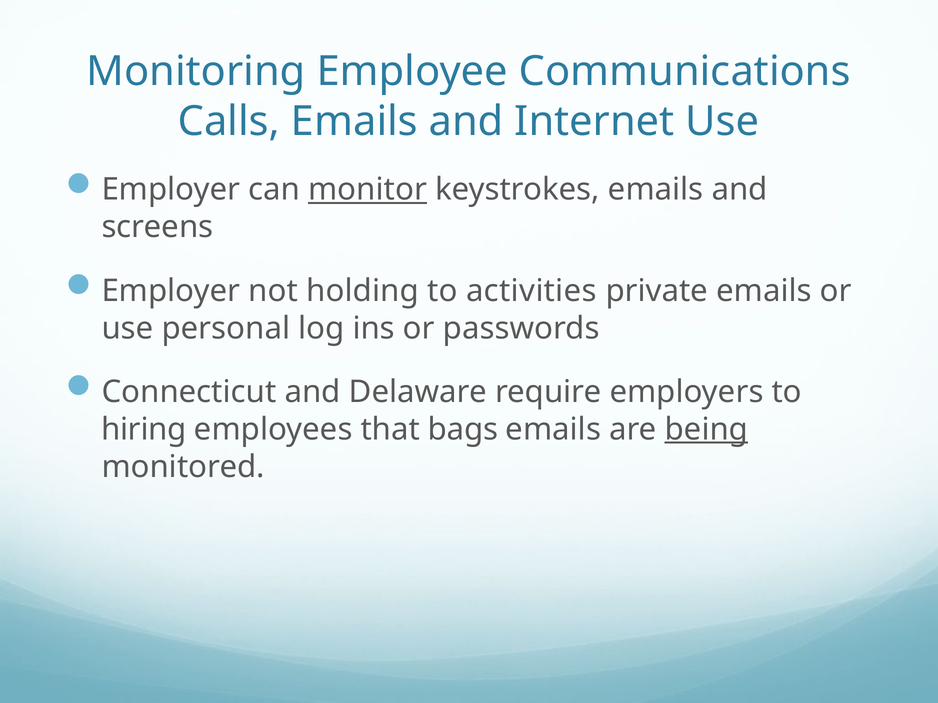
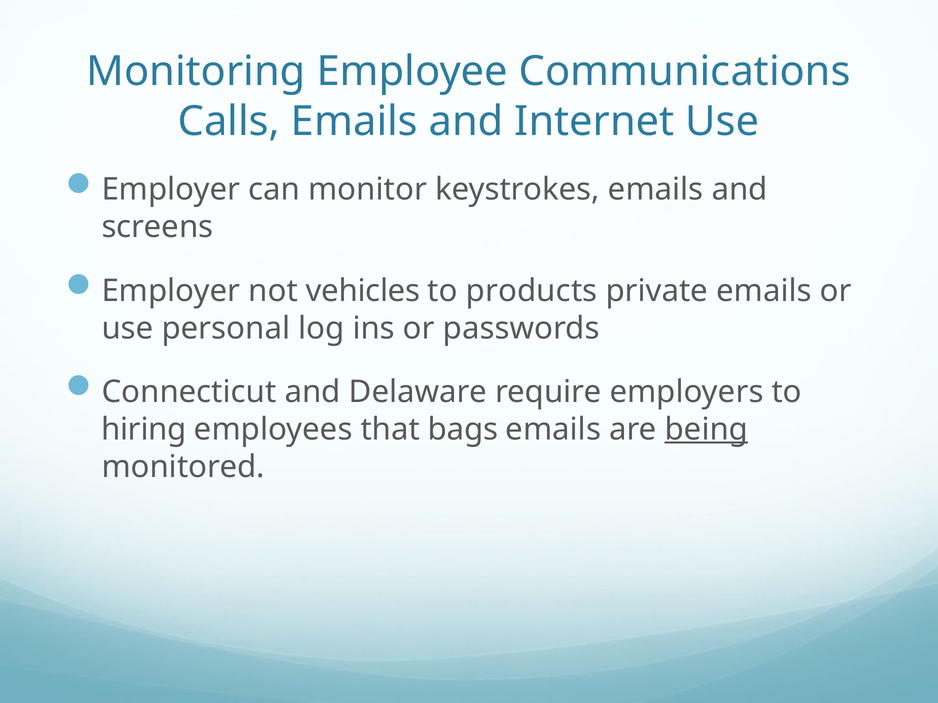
monitor underline: present -> none
holding: holding -> vehicles
activities: activities -> products
